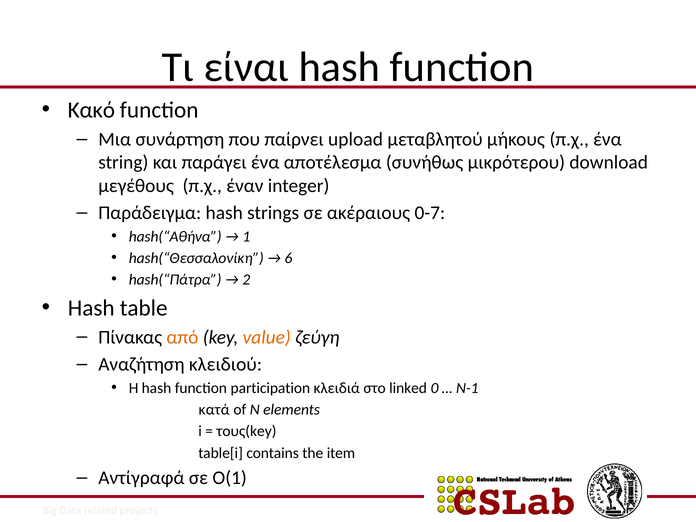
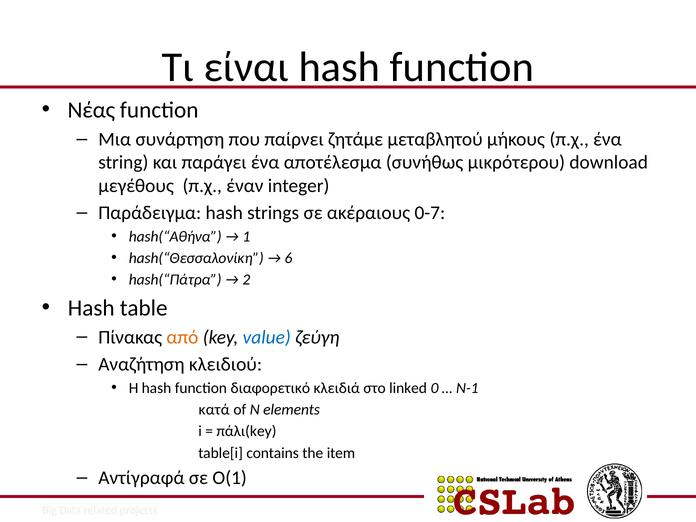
Κακό: Κακό -> Νέας
upload: upload -> ζητάμε
value colour: orange -> blue
participation: participation -> διαφορετικό
τους(key: τους(key -> πάλι(key
